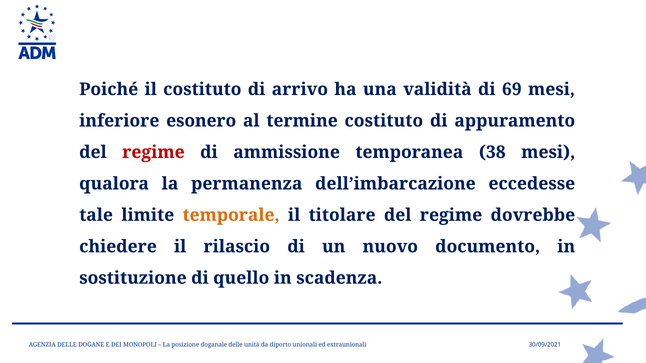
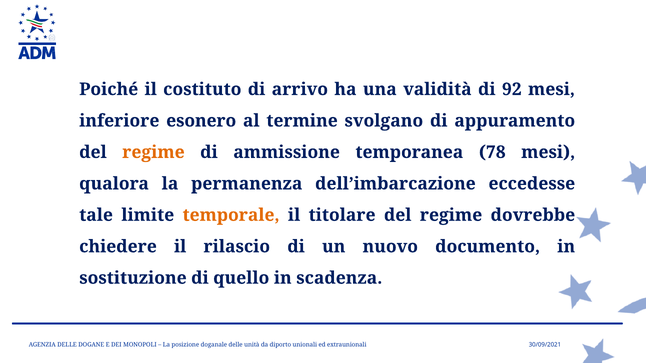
69: 69 -> 92
termine costituto: costituto -> svolgano
regime at (153, 152) colour: red -> orange
38: 38 -> 78
